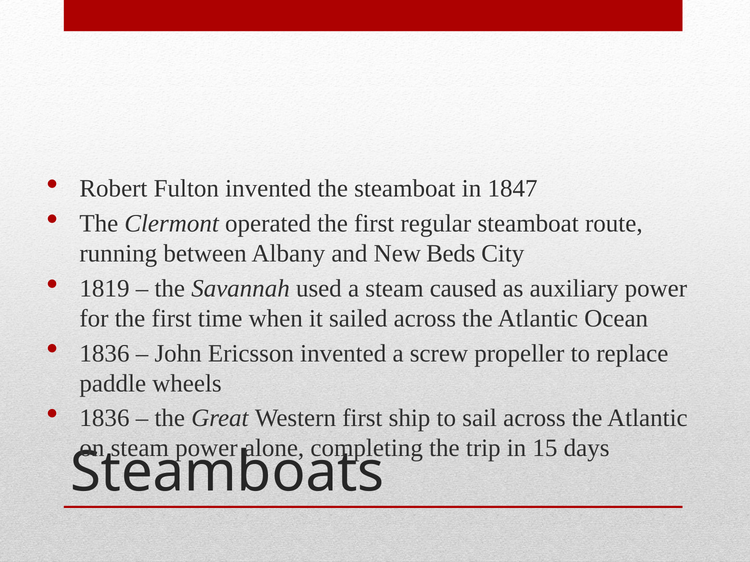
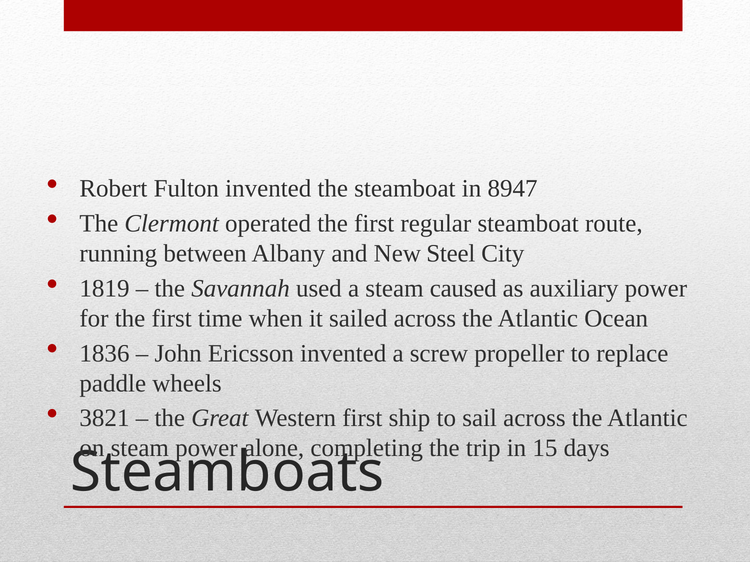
1847: 1847 -> 8947
Beds: Beds -> Steel
1836 at (104, 419): 1836 -> 3821
